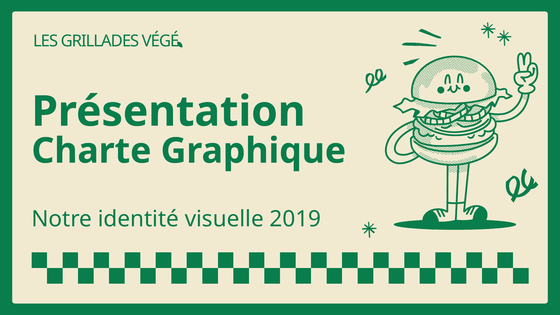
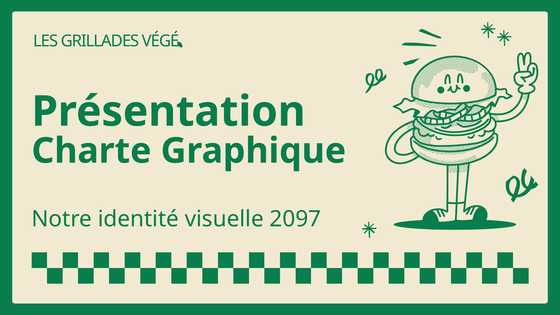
2019: 2019 -> 2097
